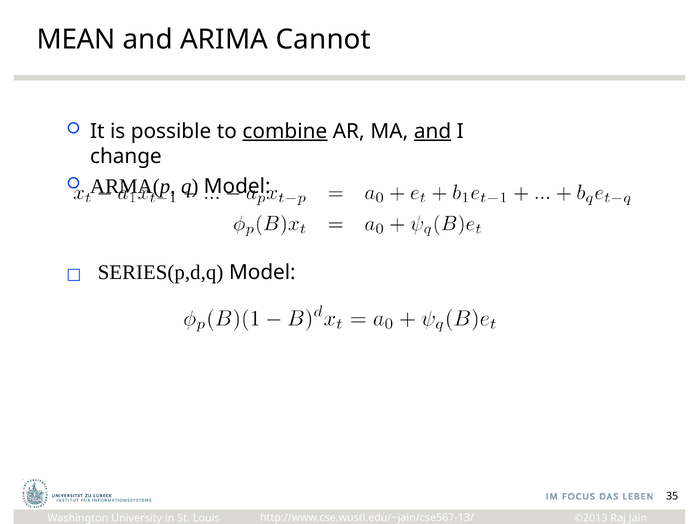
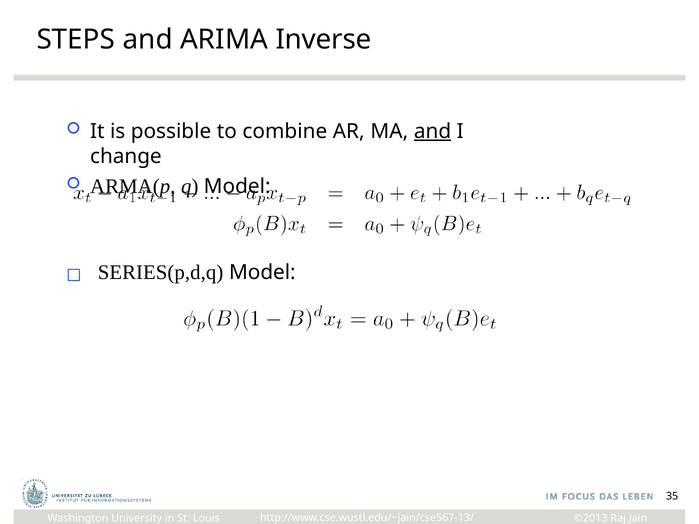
MEAN: MEAN -> STEPS
Cannot: Cannot -> Inverse
combine underline: present -> none
